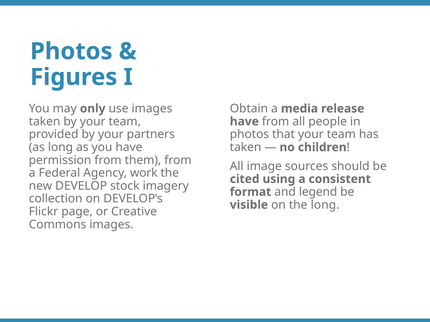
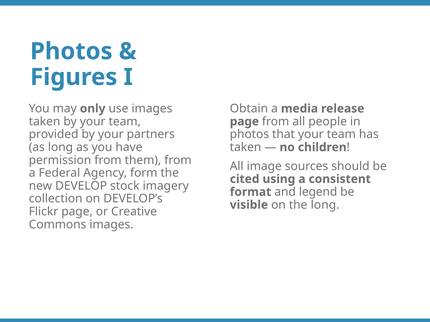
have at (244, 122): have -> page
work: work -> form
